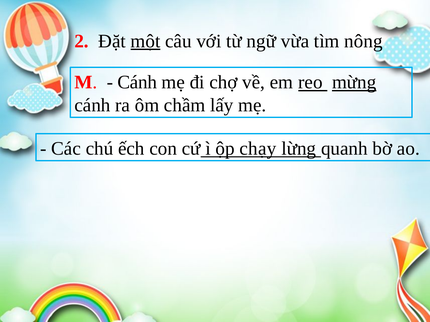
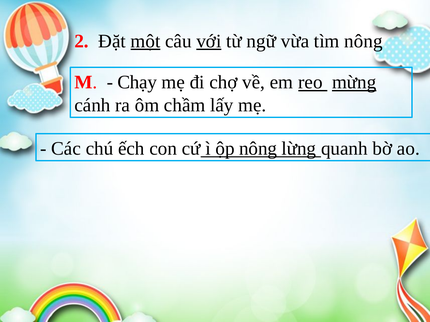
với underline: none -> present
Cánh at (137, 82): Cánh -> Chạy
ộp chạy: chạy -> nông
